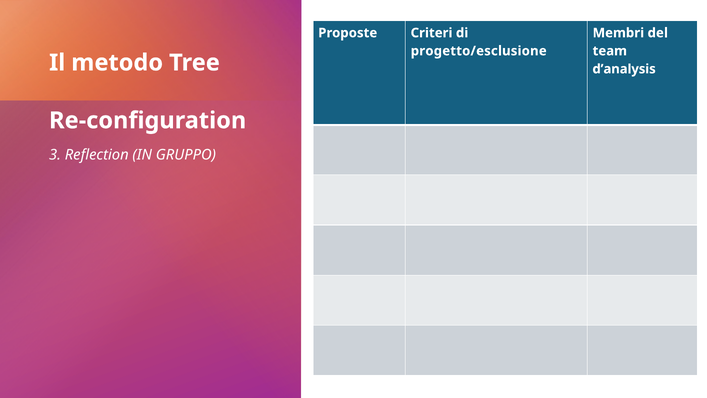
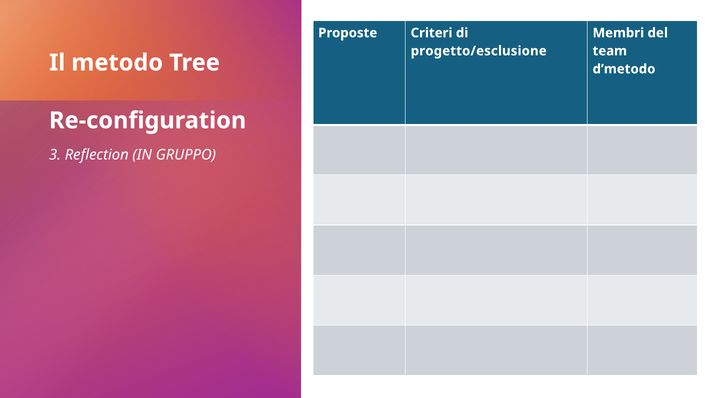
d’analysis: d’analysis -> d’metodo
